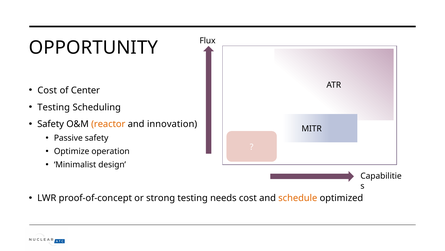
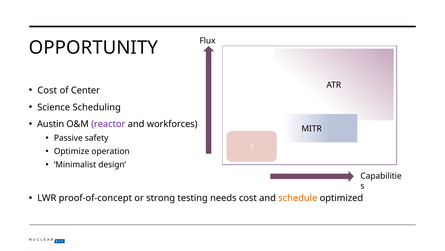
Testing at (54, 107): Testing -> Science
Safety at (51, 124): Safety -> Austin
reactor colour: orange -> purple
innovation: innovation -> workforces
